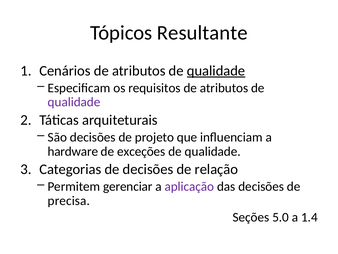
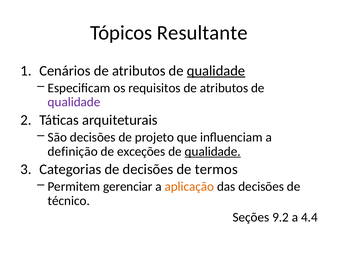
hardware: hardware -> definição
qualidade at (213, 151) underline: none -> present
relação: relação -> termos
aplicação colour: purple -> orange
precisa: precisa -> técnico
5.0: 5.0 -> 9.2
1.4: 1.4 -> 4.4
